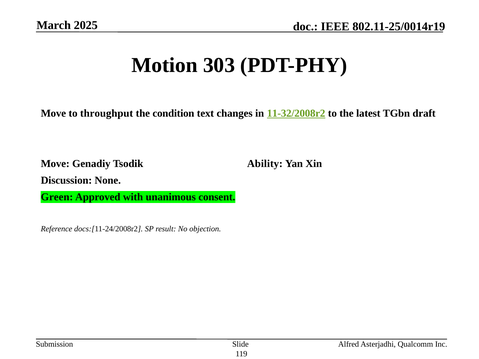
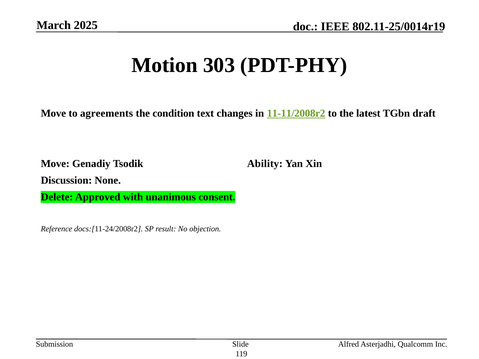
throughput: throughput -> agreements
11-32/2008r2: 11-32/2008r2 -> 11-11/2008r2
Green: Green -> Delete
